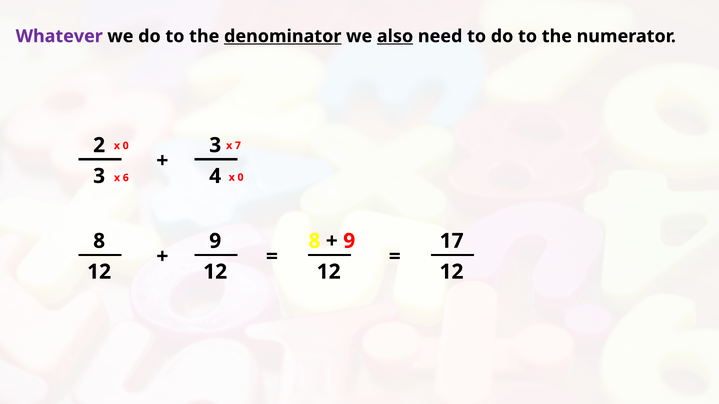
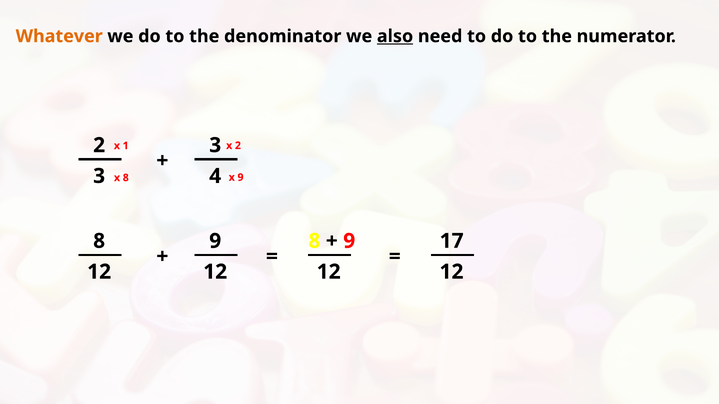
Whatever colour: purple -> orange
denominator underline: present -> none
x 7: 7 -> 2
0 at (126, 146): 0 -> 1
0 at (241, 178): 0 -> 9
x 6: 6 -> 8
